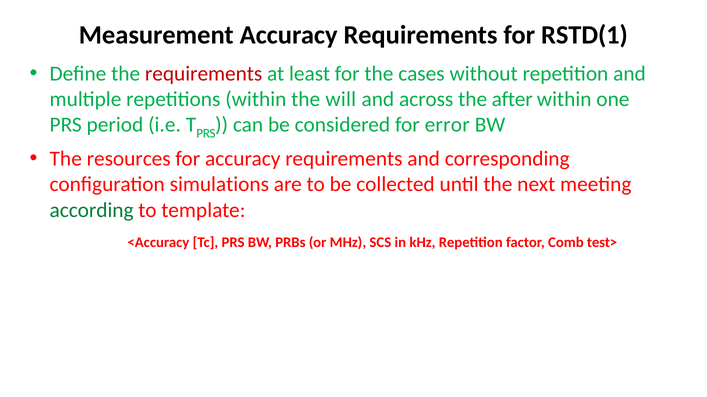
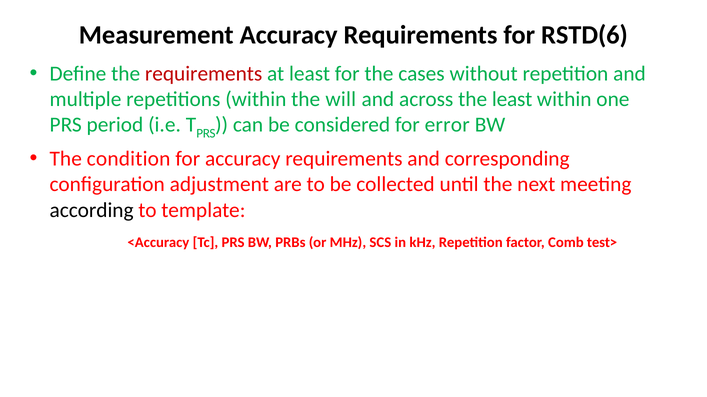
RSTD(1: RSTD(1 -> RSTD(6
the after: after -> least
resources: resources -> condition
simulations: simulations -> adjustment
according colour: green -> black
